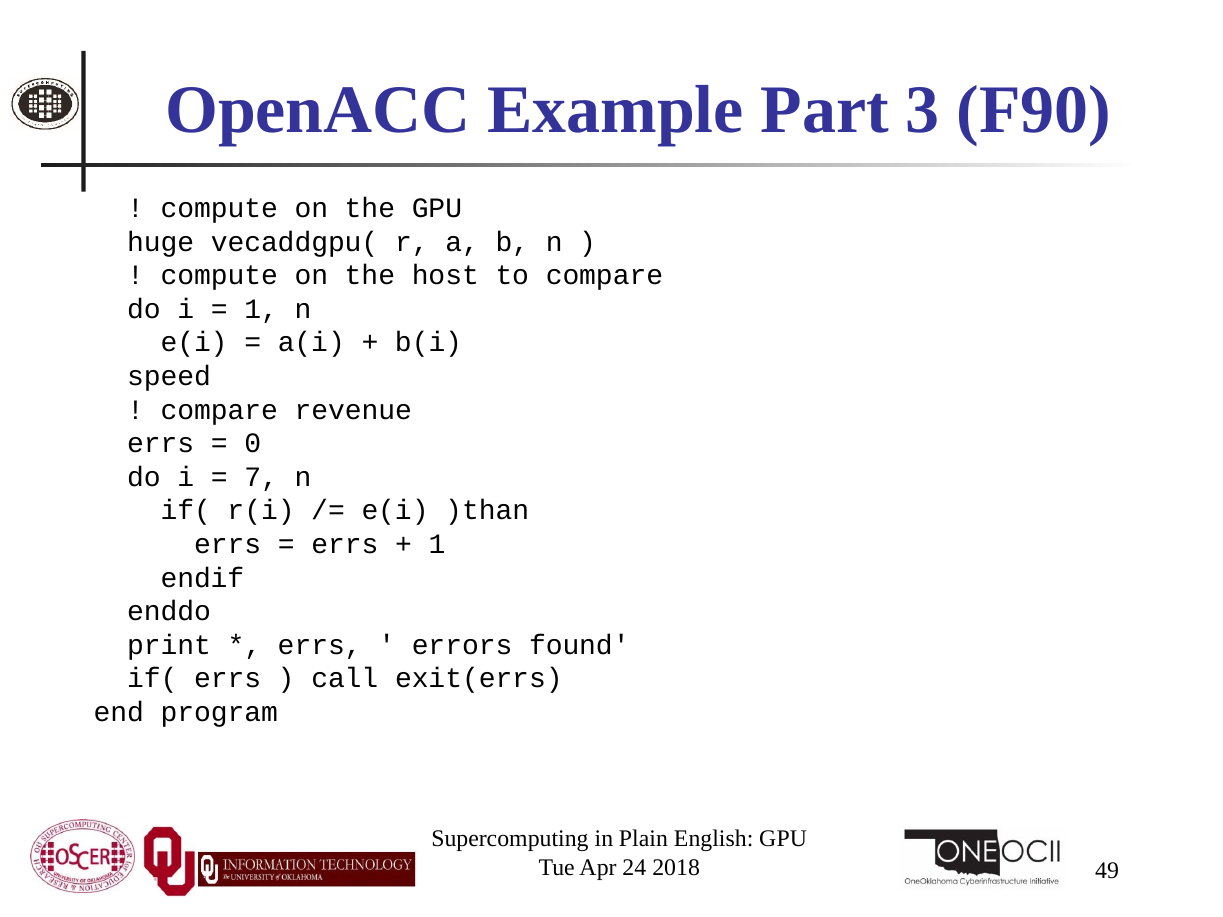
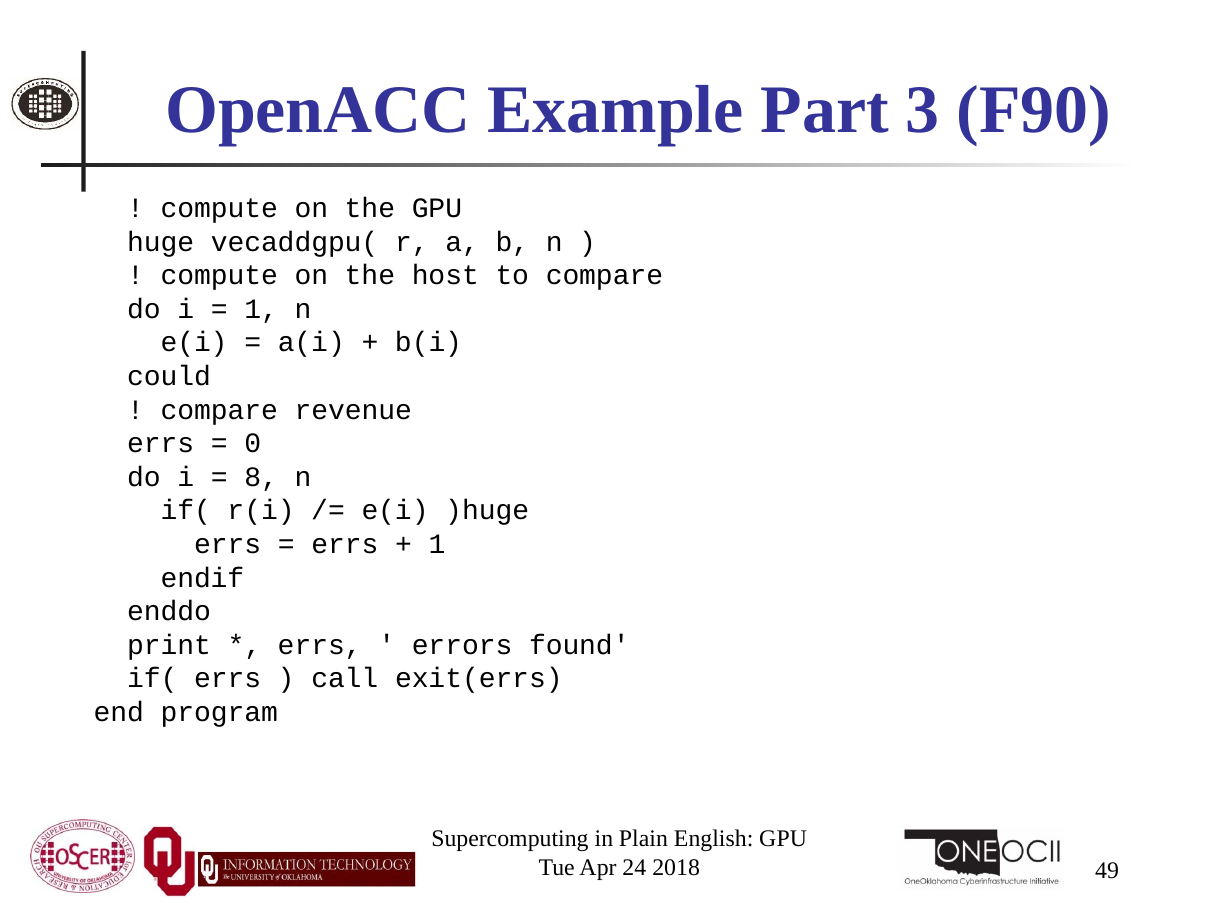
speed: speed -> could
7: 7 -> 8
)than: )than -> )huge
